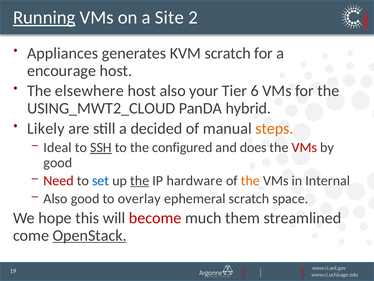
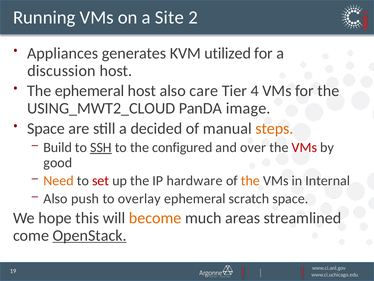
Running underline: present -> none
KVM scratch: scratch -> utilized
encourage: encourage -> discussion
The elsewhere: elsewhere -> ephemeral
your: your -> care
6: 6 -> 4
hybrid: hybrid -> image
Likely at (46, 128): Likely -> Space
Ideal: Ideal -> Build
does: does -> over
Need colour: red -> orange
set colour: blue -> red
the at (140, 180) underline: present -> none
Also good: good -> push
become colour: red -> orange
them: them -> areas
